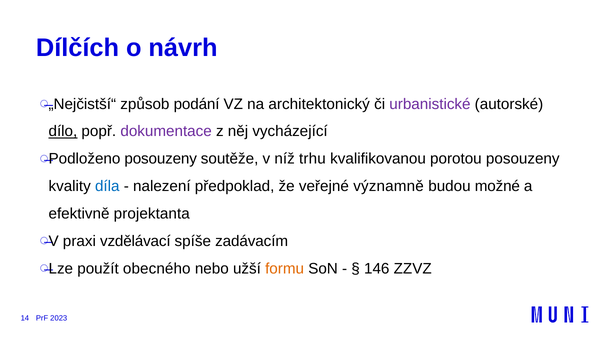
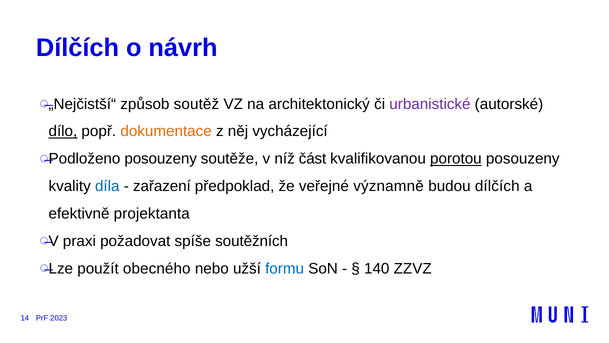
podání: podání -> soutěž
dokumentace colour: purple -> orange
trhu: trhu -> část
porotou underline: none -> present
nalezení: nalezení -> zařazení
budou možné: možné -> dílčích
vzdělávací: vzdělávací -> požadovat
zadávacím: zadávacím -> soutěžních
formu colour: orange -> blue
146: 146 -> 140
